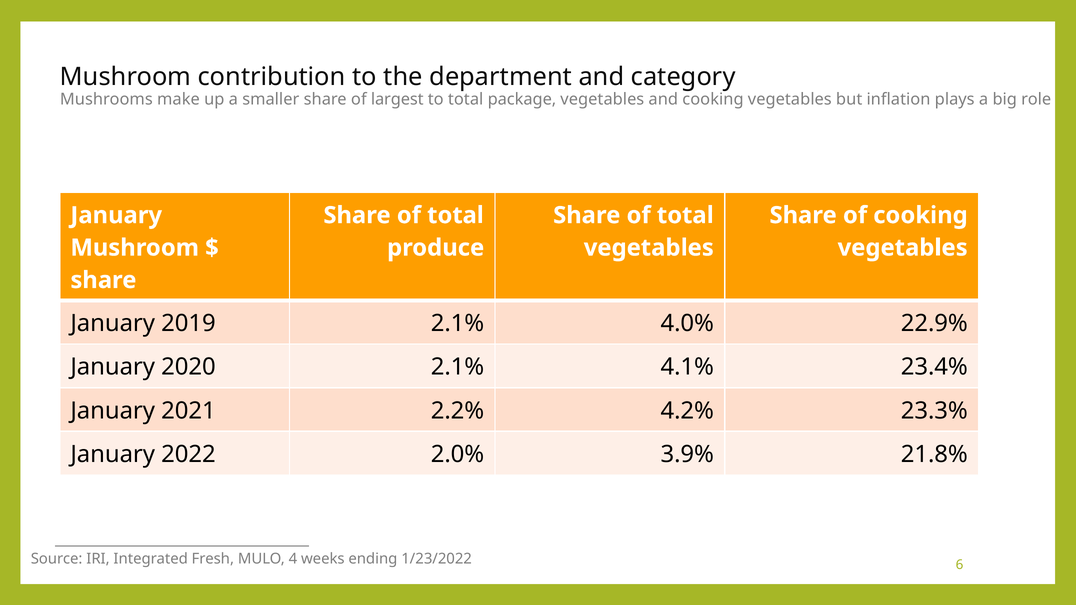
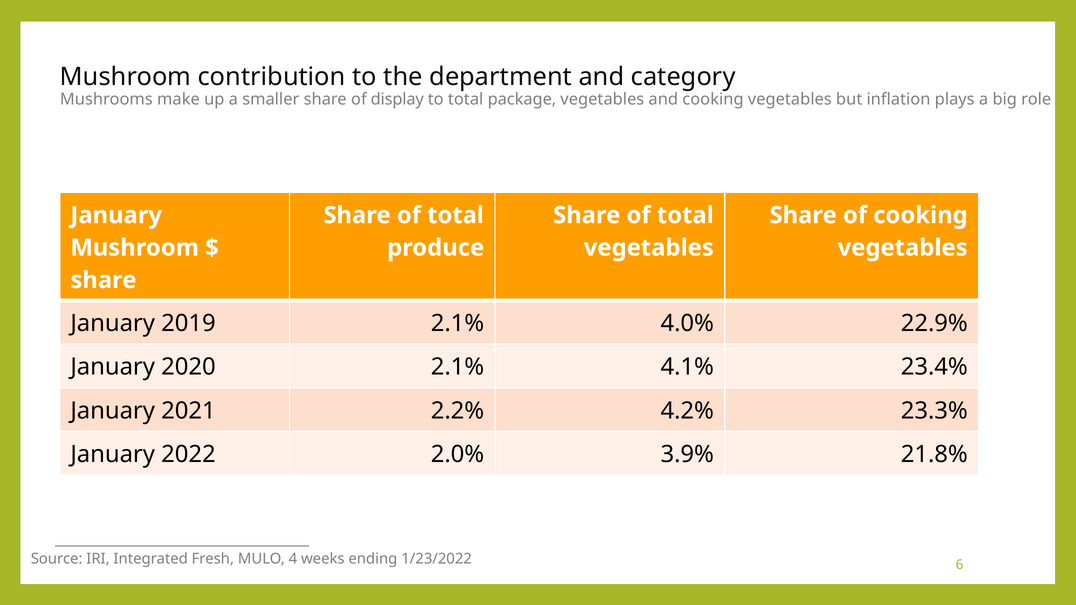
largest: largest -> display
